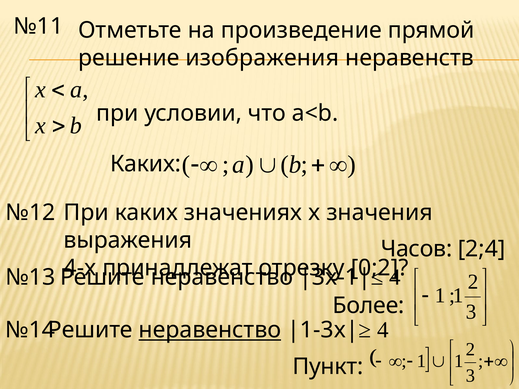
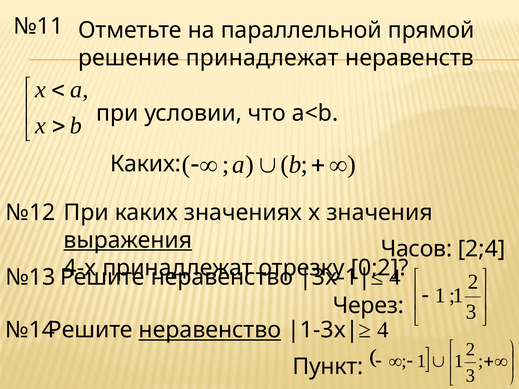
произведение: произведение -> параллельной
решение изображения: изображения -> принадлежат
выражения underline: none -> present
Более: Более -> Через
